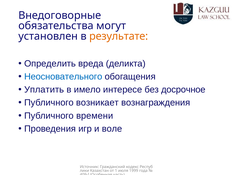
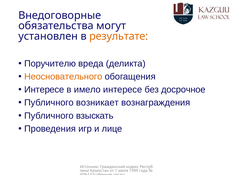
Определить: Определить -> Поручителю
Неосновательного colour: blue -> orange
Уплатить at (44, 90): Уплатить -> Интересе
времени: времени -> взыскать
воле: воле -> лице
